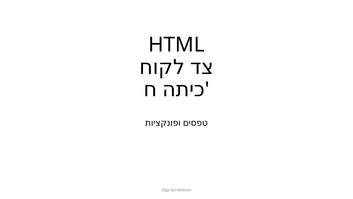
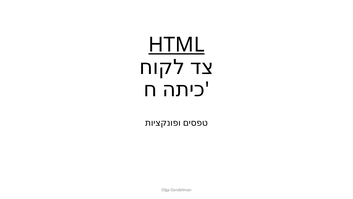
HTML underline: none -> present
